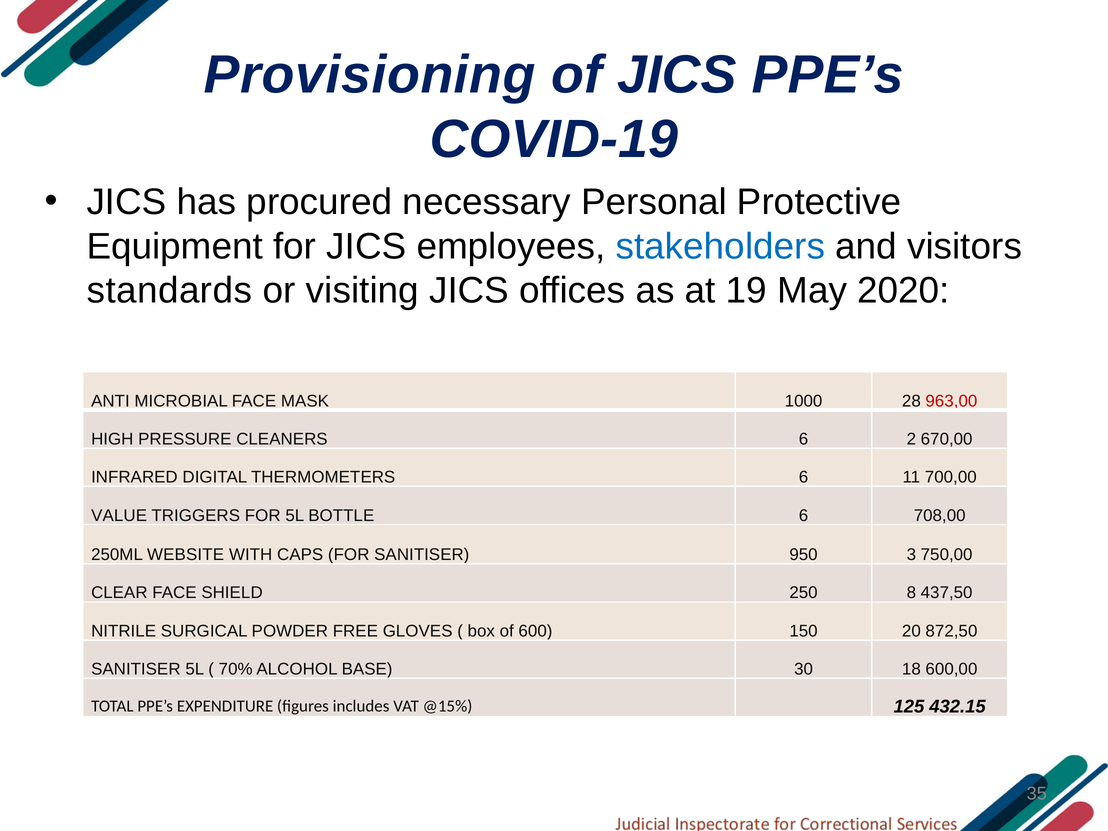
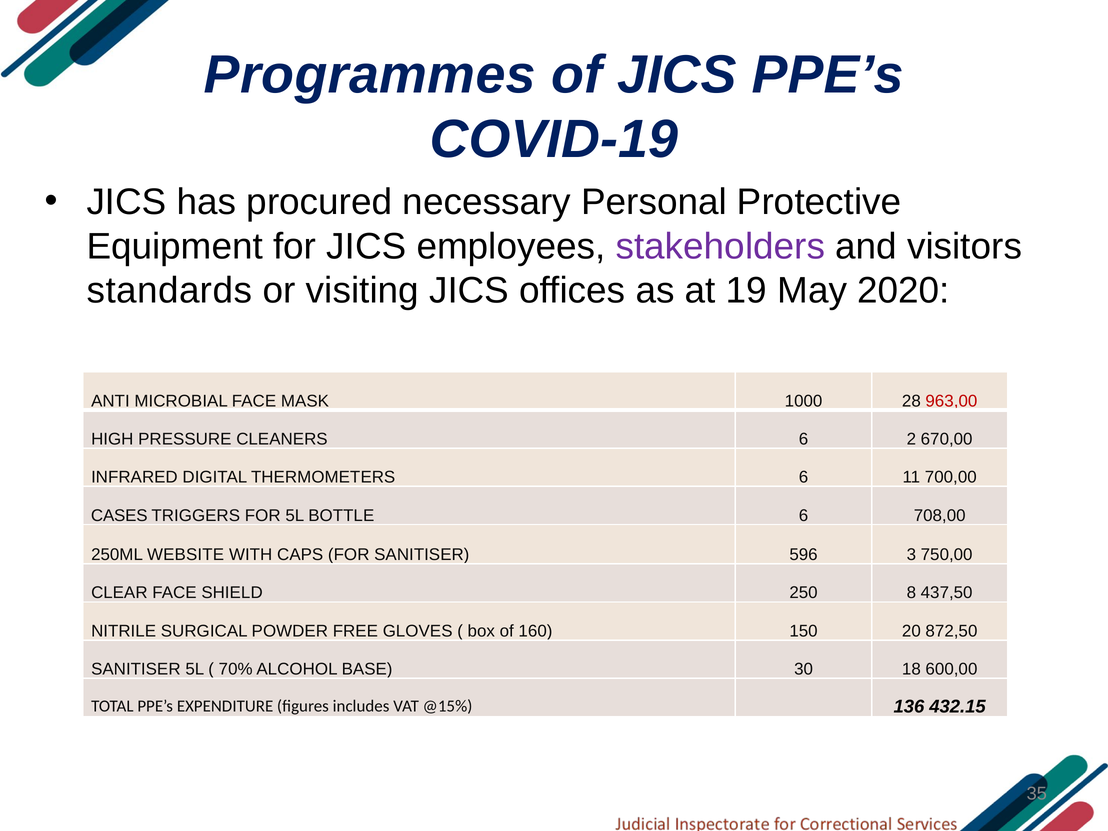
Provisioning: Provisioning -> Programmes
stakeholders colour: blue -> purple
VALUE: VALUE -> CASES
950: 950 -> 596
600: 600 -> 160
125: 125 -> 136
